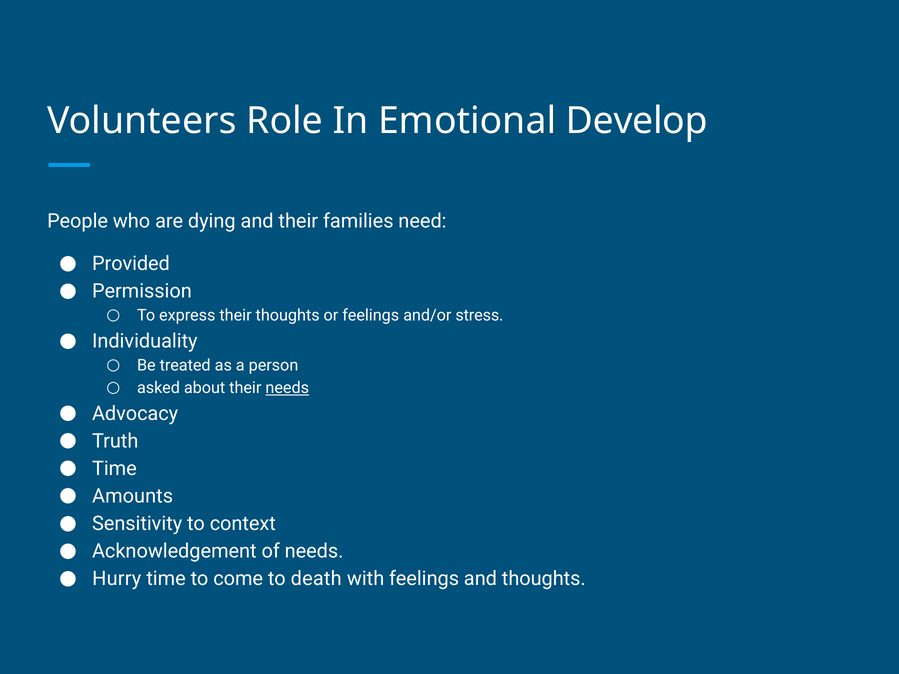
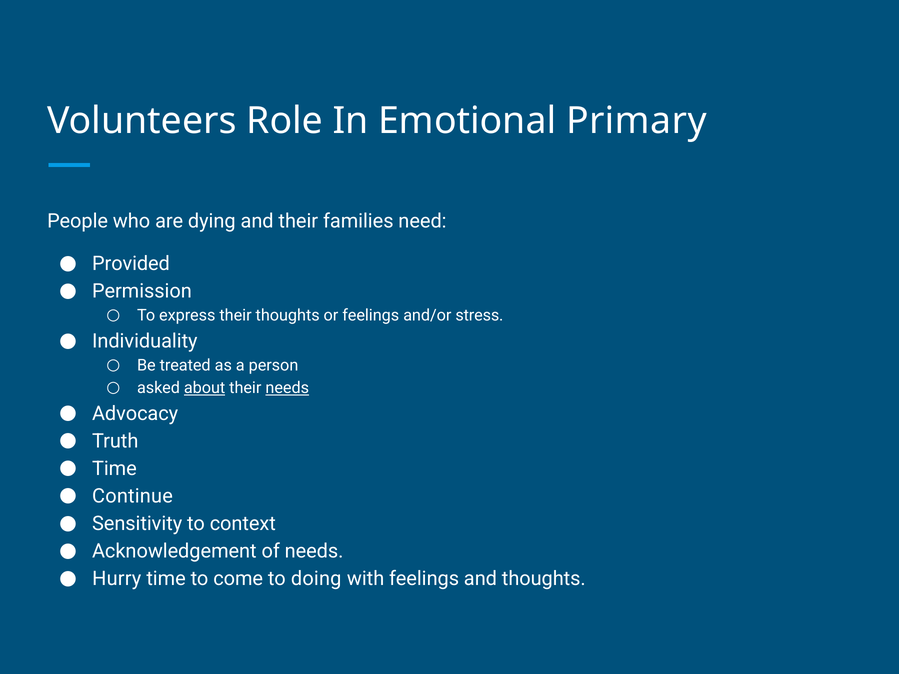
Develop: Develop -> Primary
about underline: none -> present
Amounts: Amounts -> Continue
death: death -> doing
